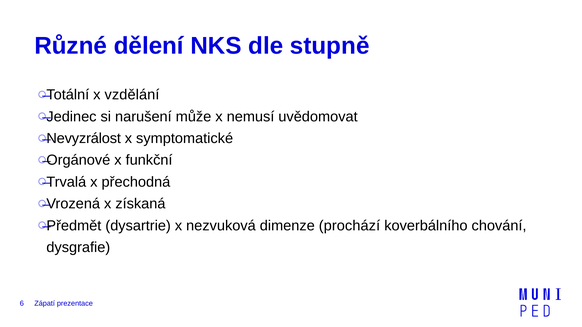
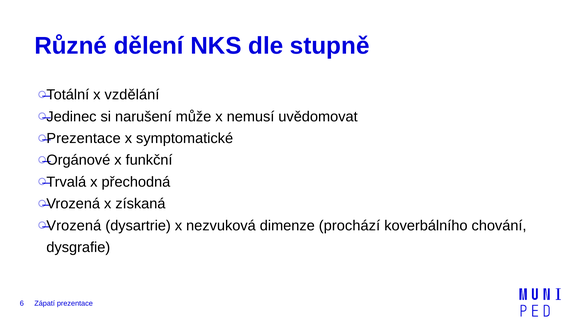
Nevyzrálost at (84, 139): Nevyzrálost -> Prezentace
Předmět at (74, 226): Předmět -> Vrozená
